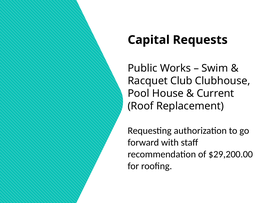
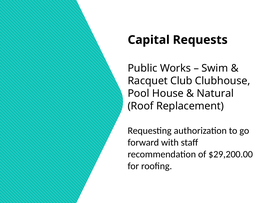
Current: Current -> Natural
